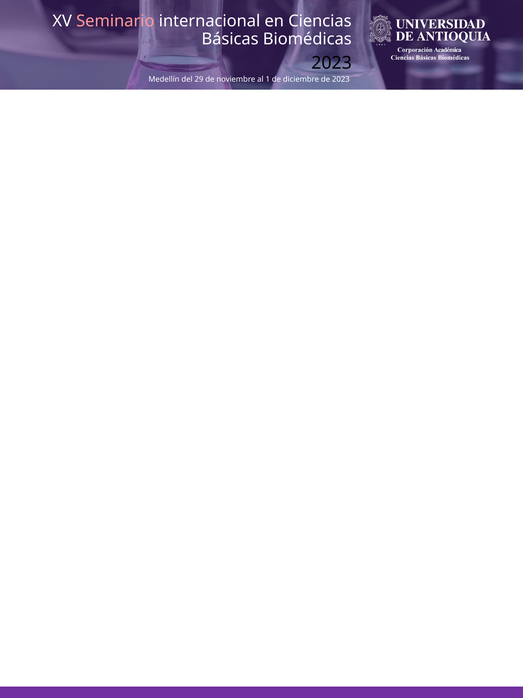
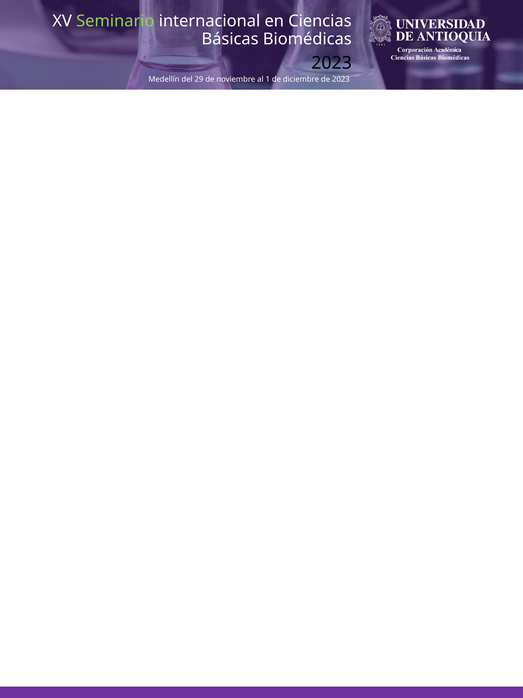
Seminario colour: pink -> light green
